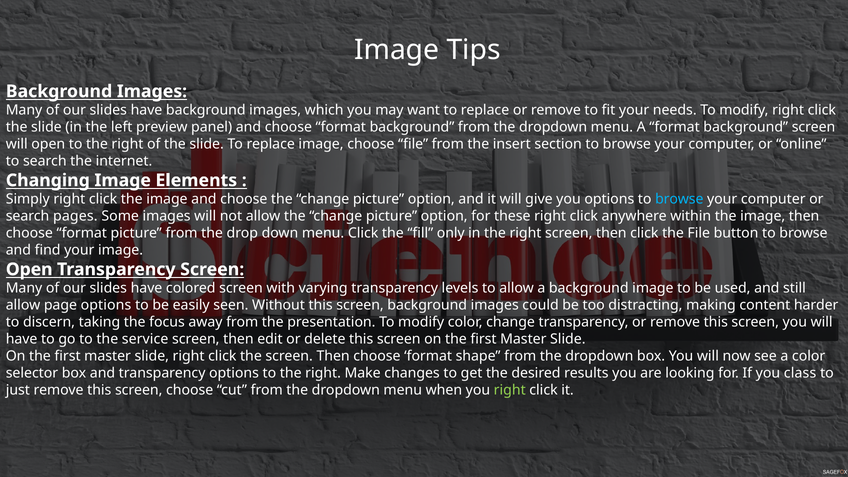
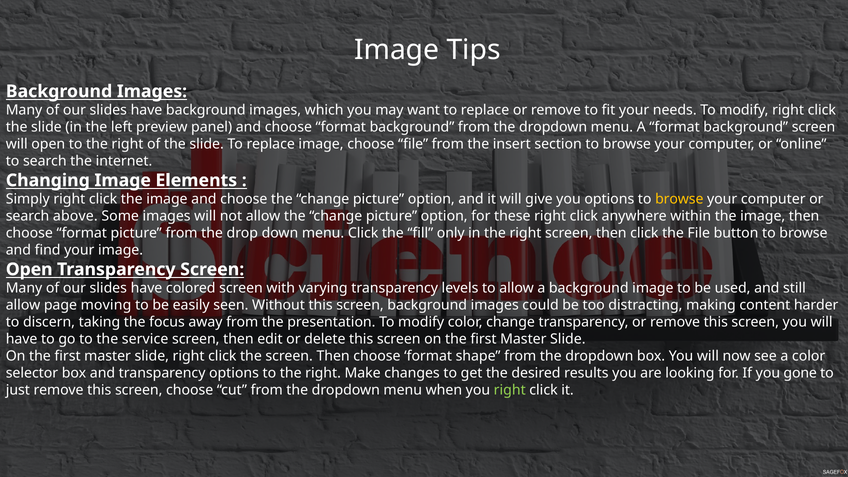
browse at (679, 199) colour: light blue -> yellow
pages: pages -> above
page options: options -> moving
class: class -> gone
